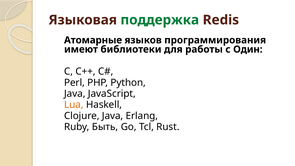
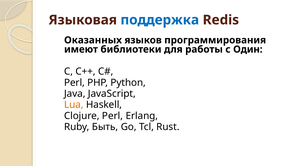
поддержка colour: green -> blue
Атомарные: Атомарные -> Оказанных
Clojure Java: Java -> Perl
